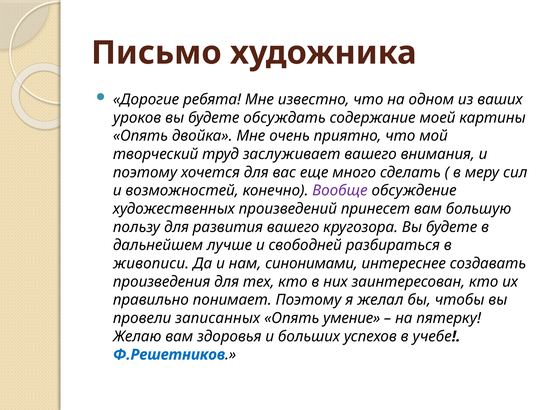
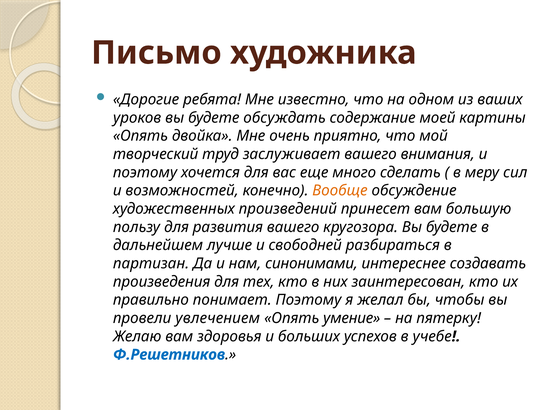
Вообще colour: purple -> orange
живописи: живописи -> партизан
записанных: записанных -> увлечением
